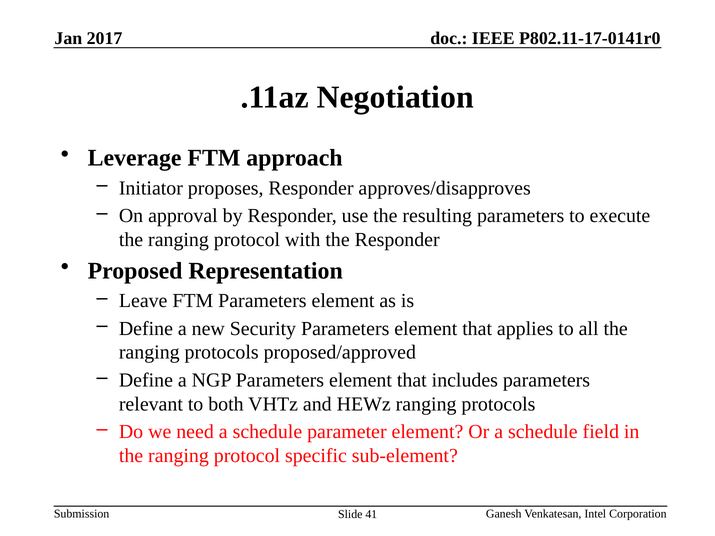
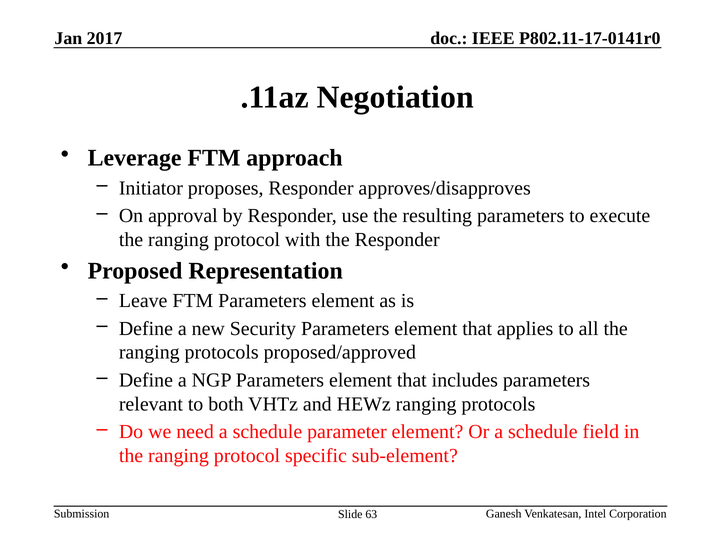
41: 41 -> 63
